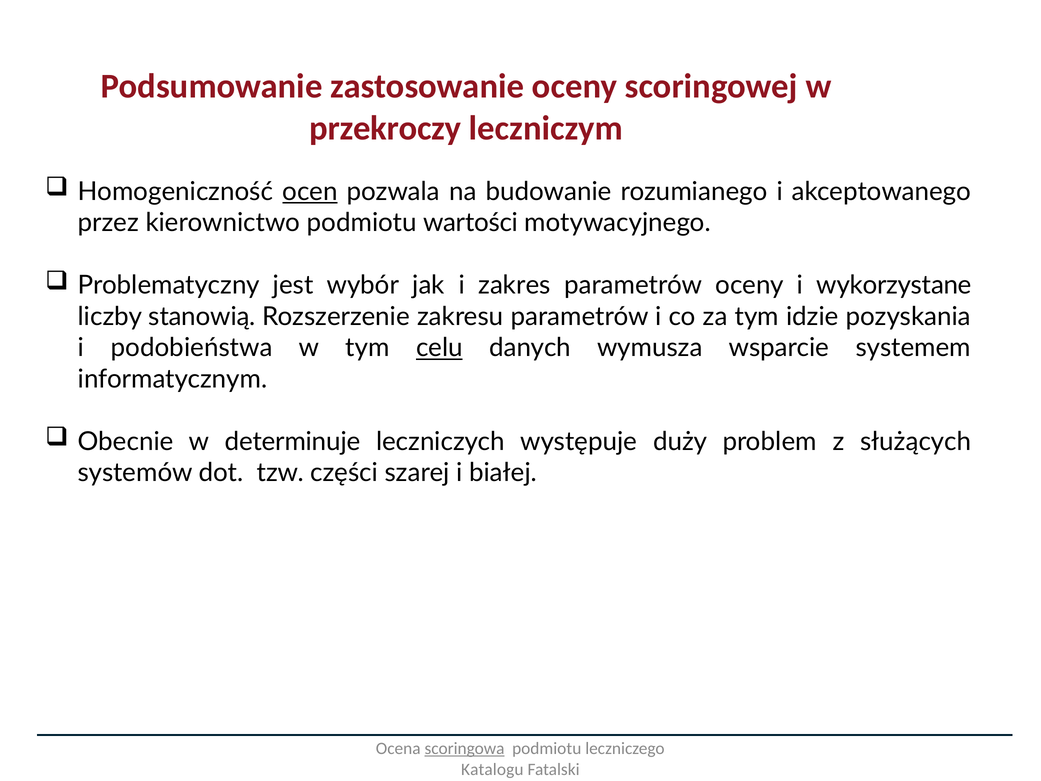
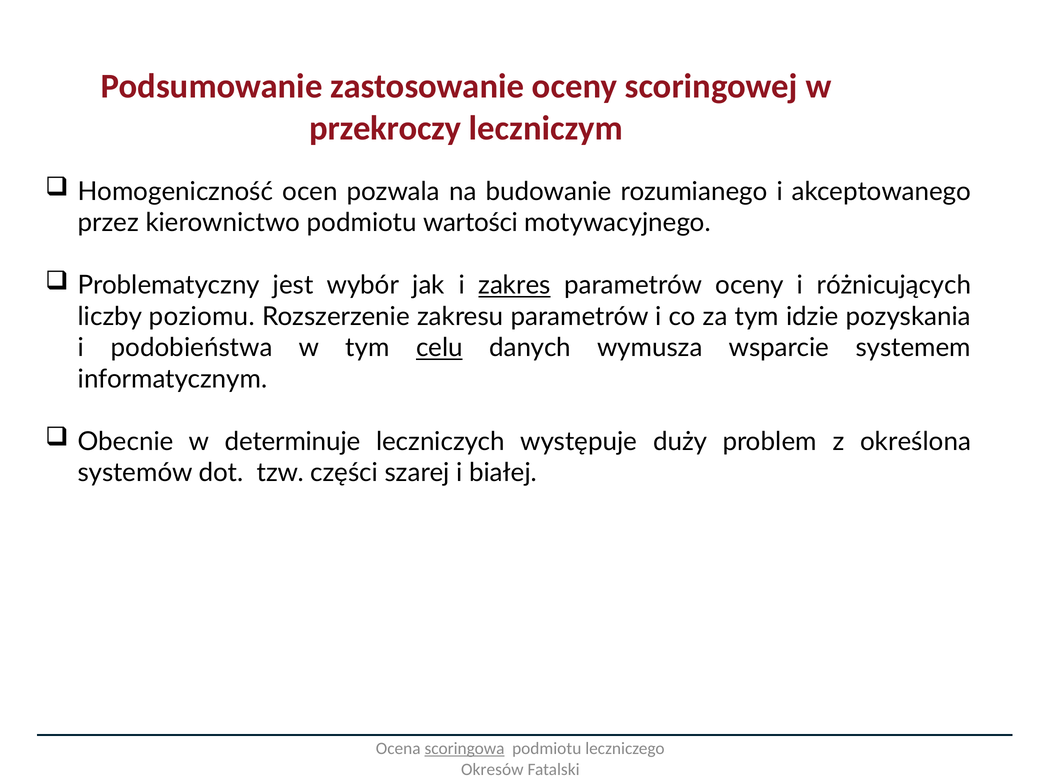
ocen underline: present -> none
zakres underline: none -> present
wykorzystane: wykorzystane -> różnicujących
stanowią: stanowią -> poziomu
służących: służących -> określona
Katalogu: Katalogu -> Okresów
